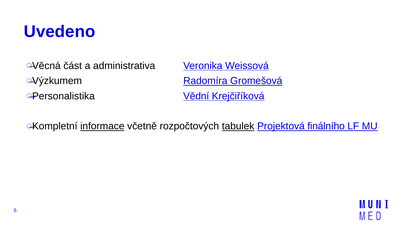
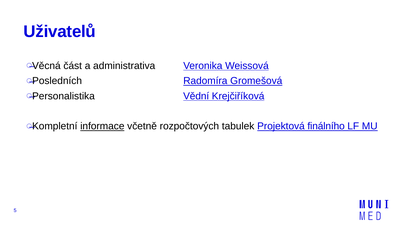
Uvedeno: Uvedeno -> Uživatelů
Výzkumem: Výzkumem -> Posledních
tabulek underline: present -> none
